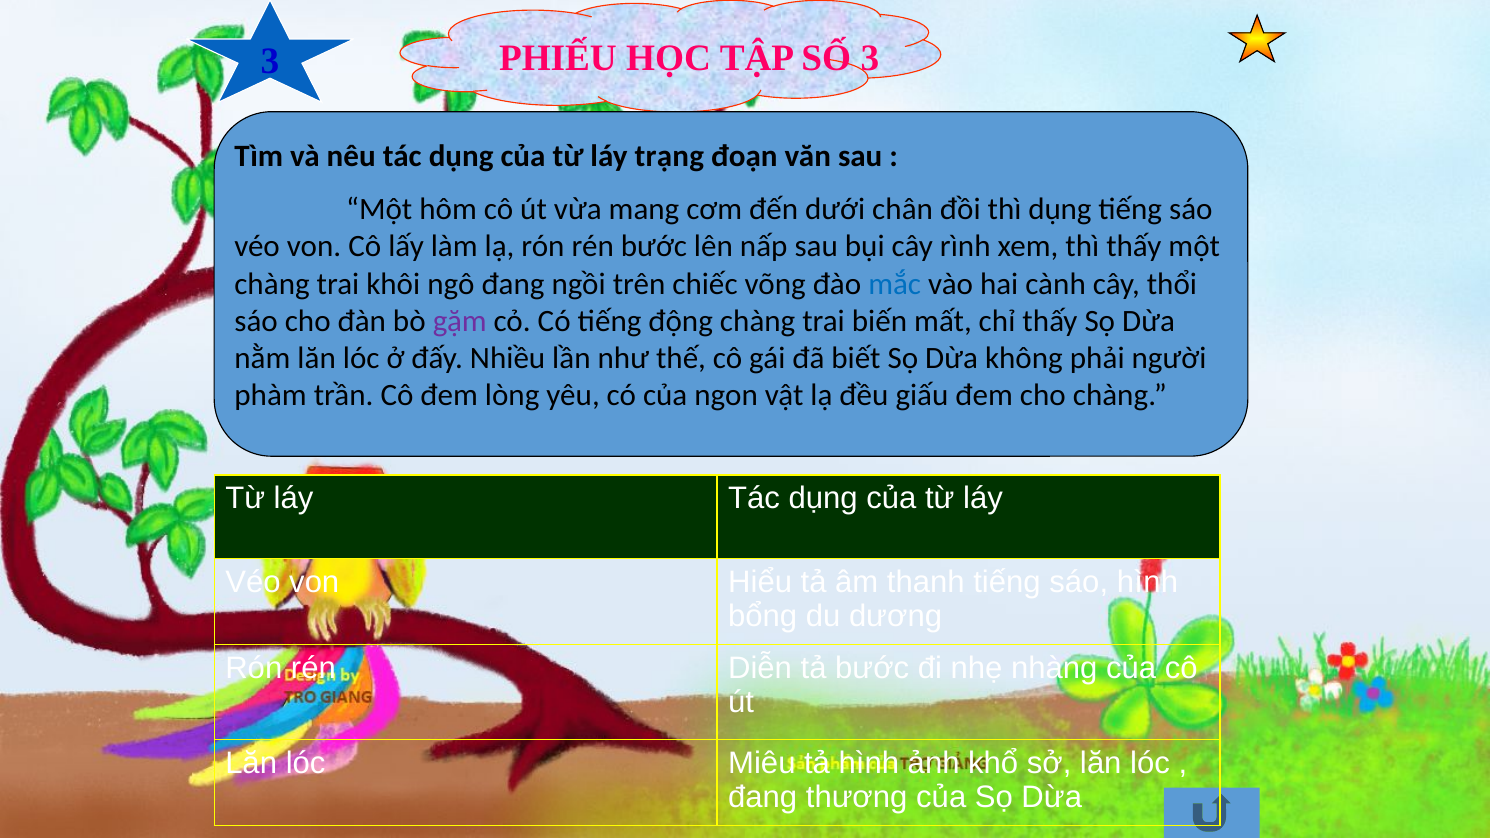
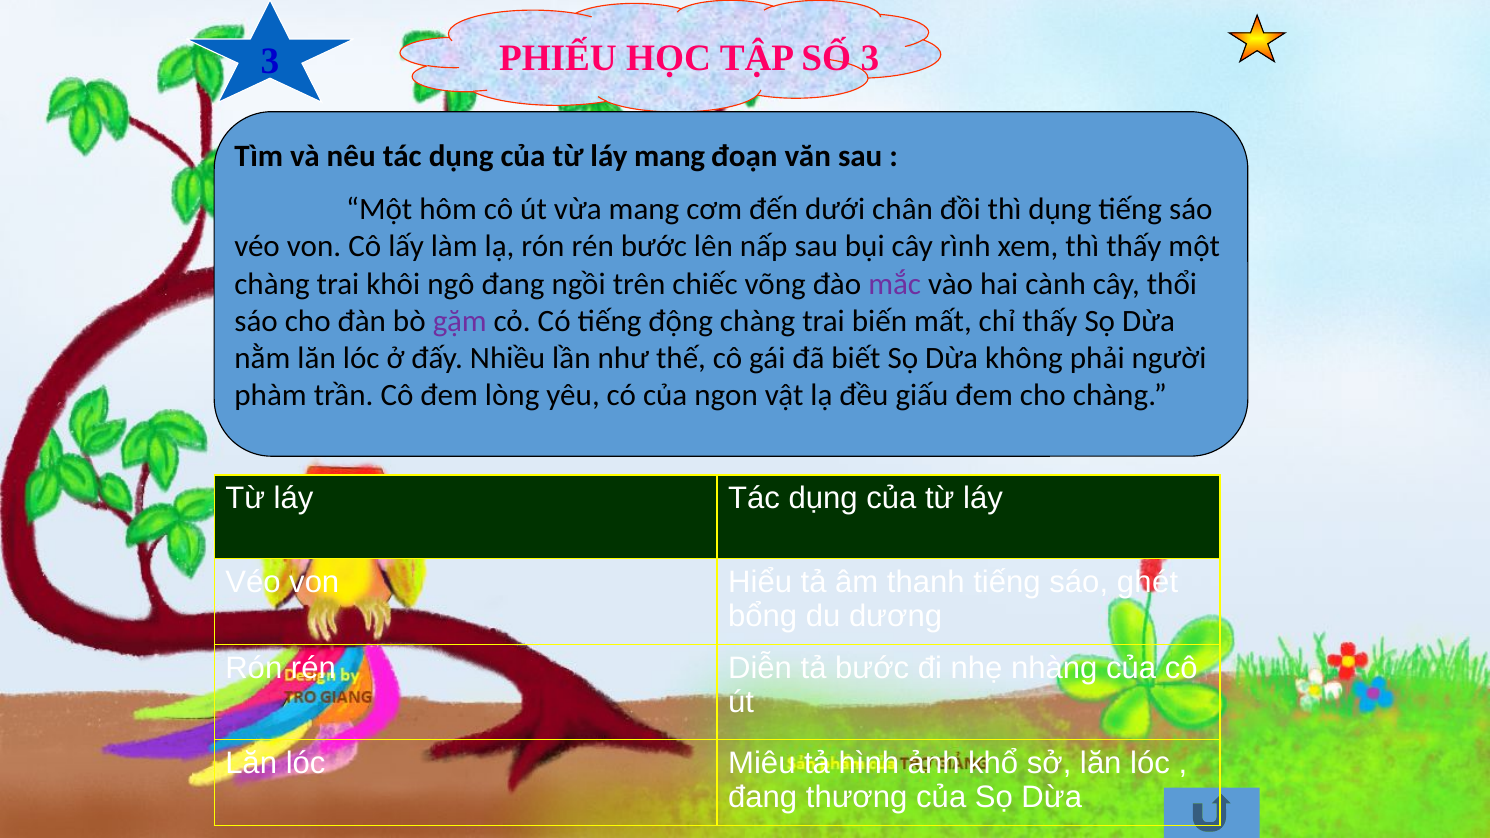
láy trạng: trạng -> mang
mắc colour: blue -> purple
sáo hình: hình -> ghét
